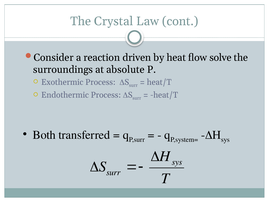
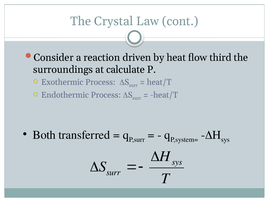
solve: solve -> third
absolute: absolute -> calculate
